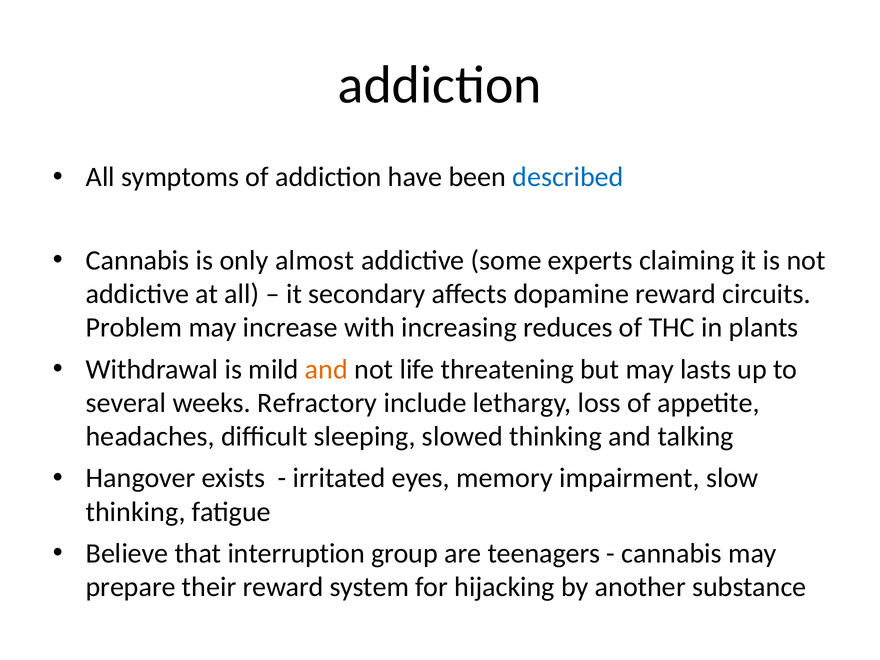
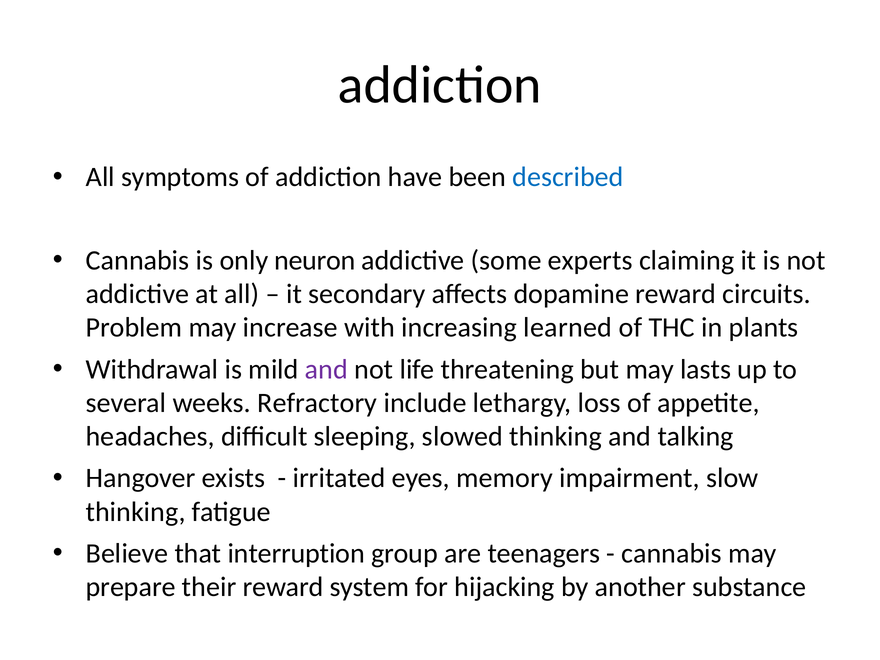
almost: almost -> neuron
reduces: reduces -> learned
and at (326, 369) colour: orange -> purple
